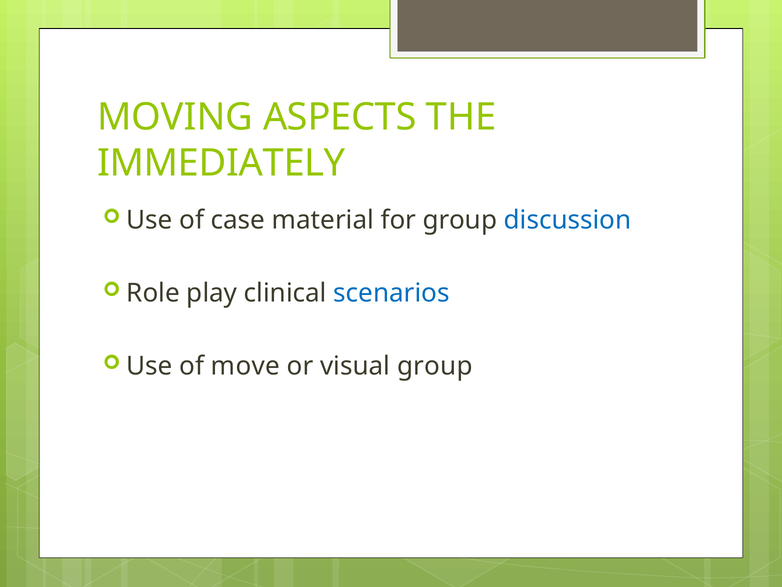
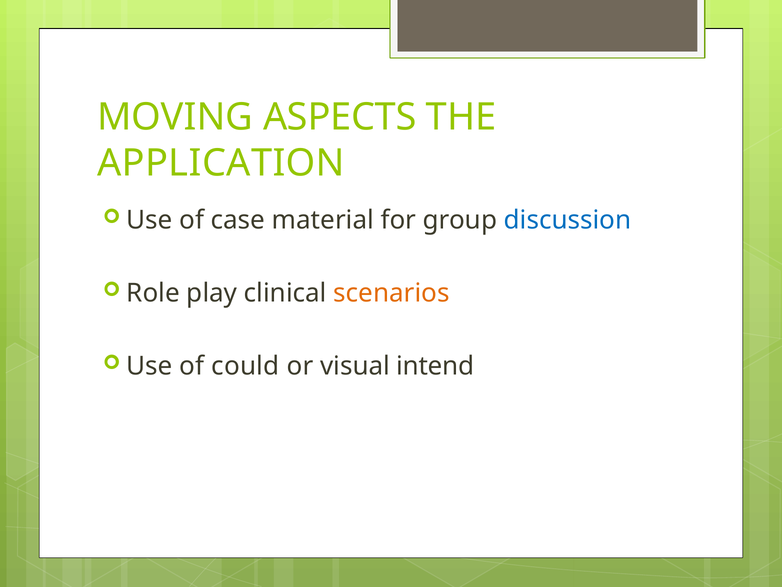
IMMEDIATELY: IMMEDIATELY -> APPLICATION
scenarios colour: blue -> orange
move: move -> could
visual group: group -> intend
